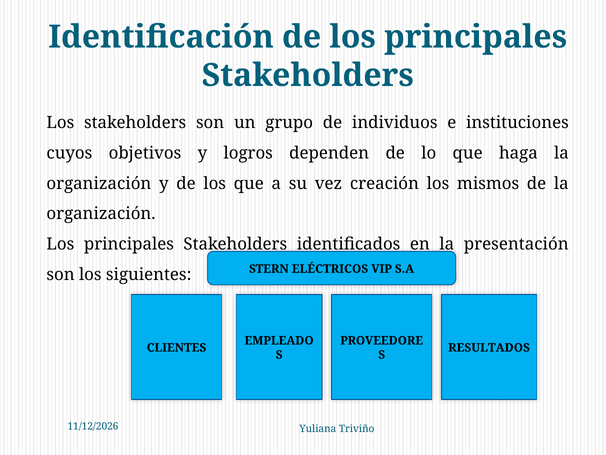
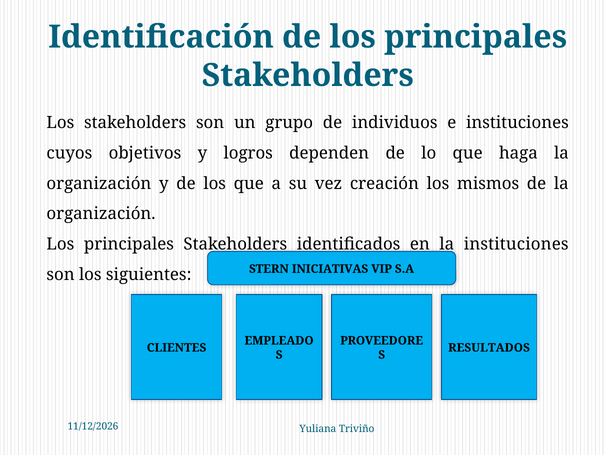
presentación at (516, 244): presentación -> instituciones
ELÉCTRICOS: ELÉCTRICOS -> INICIATIVAS
